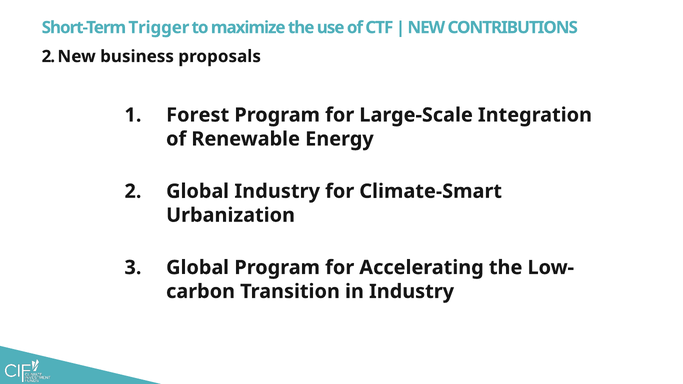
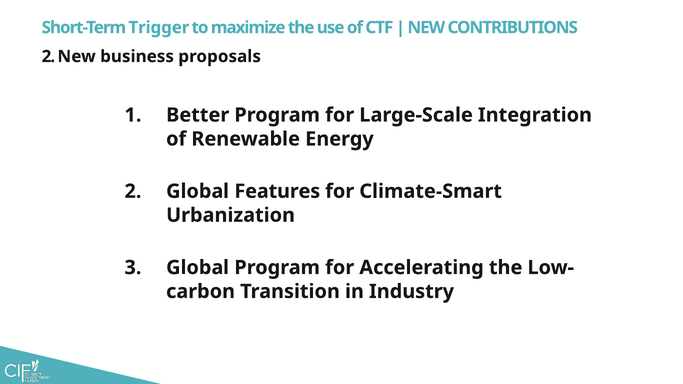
Forest: Forest -> Better
Global Industry: Industry -> Features
